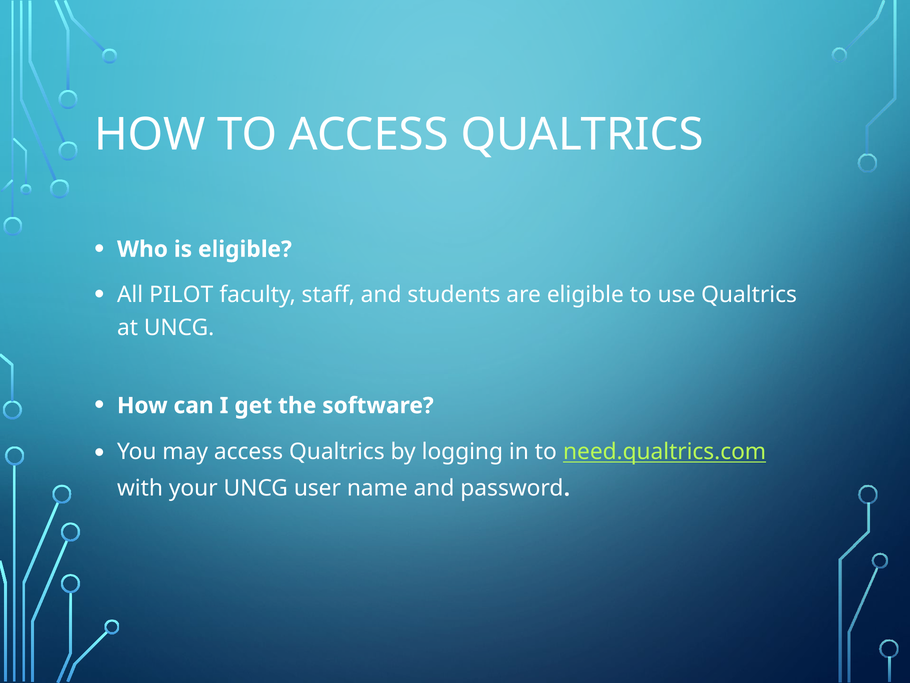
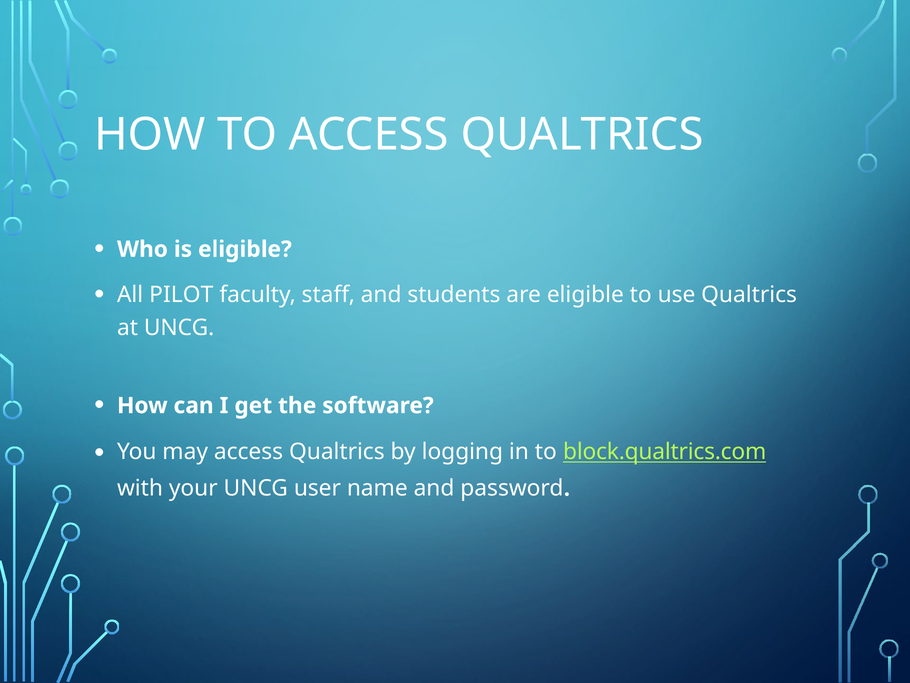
need.qualtrics.com: need.qualtrics.com -> block.qualtrics.com
